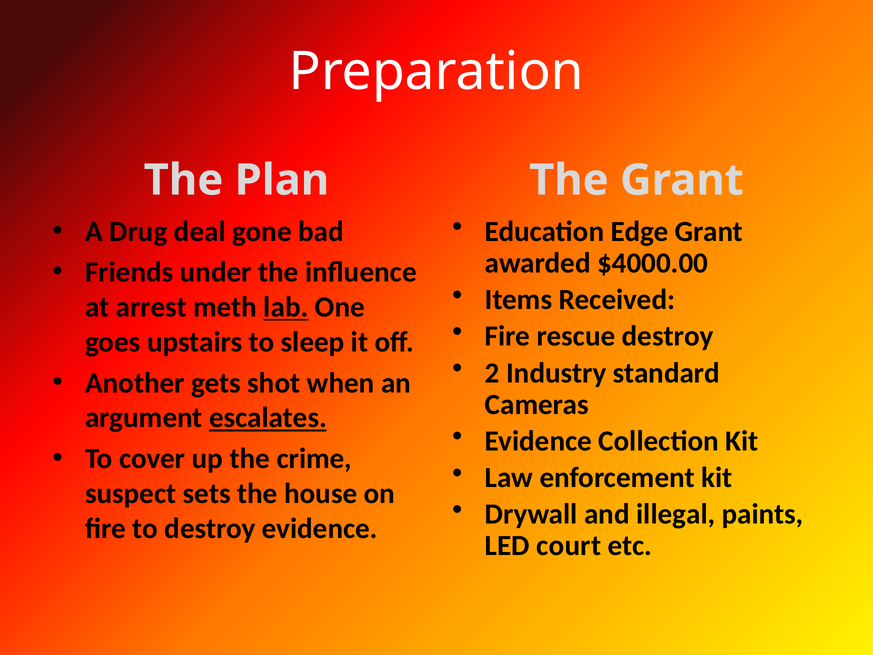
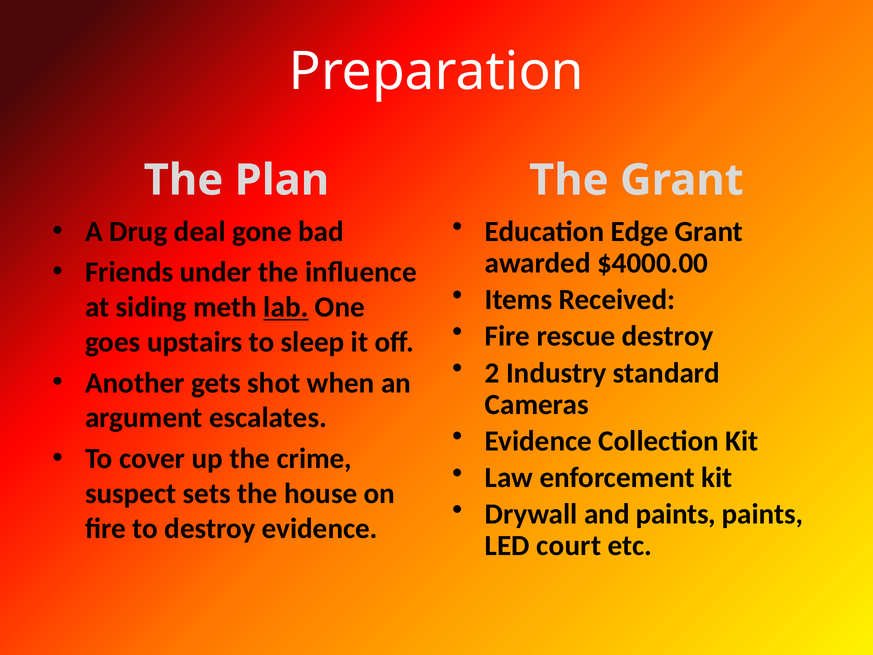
arrest: arrest -> siding
escalates underline: present -> none
and illegal: illegal -> paints
